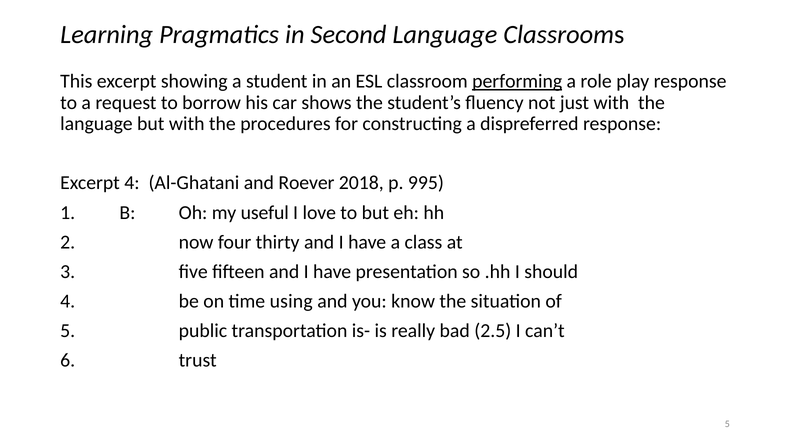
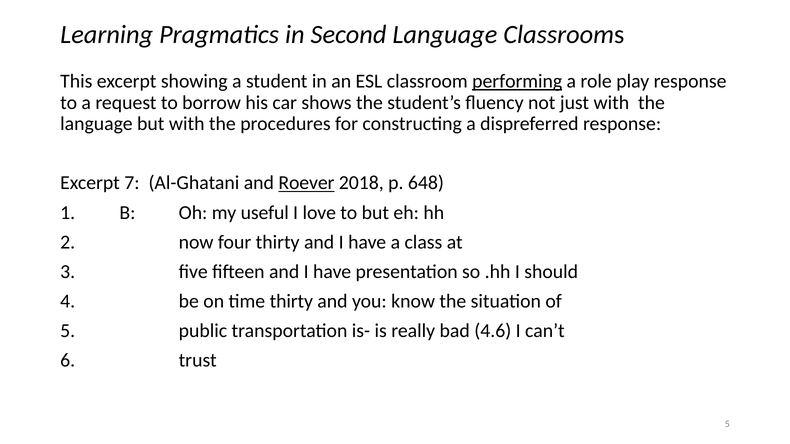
Excerpt 4: 4 -> 7
Roever underline: none -> present
995: 995 -> 648
time using: using -> thirty
2.5: 2.5 -> 4.6
